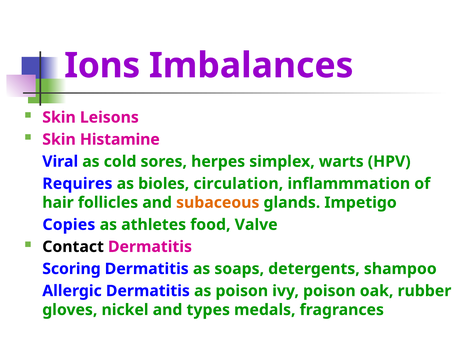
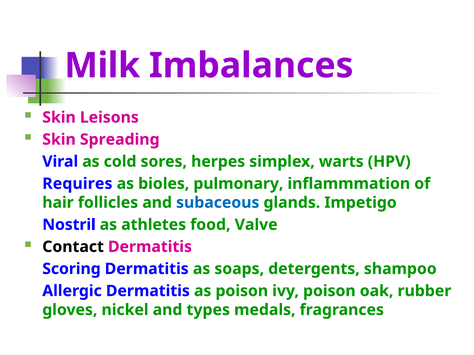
Ions: Ions -> Milk
Histamine: Histamine -> Spreading
circulation: circulation -> pulmonary
subaceous colour: orange -> blue
Copies: Copies -> Nostril
